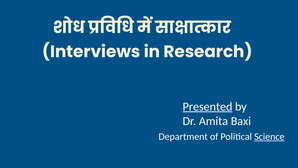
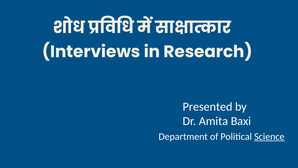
Presented underline: present -> none
